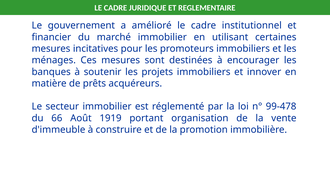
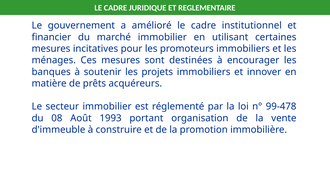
66: 66 -> 08
1919: 1919 -> 1993
